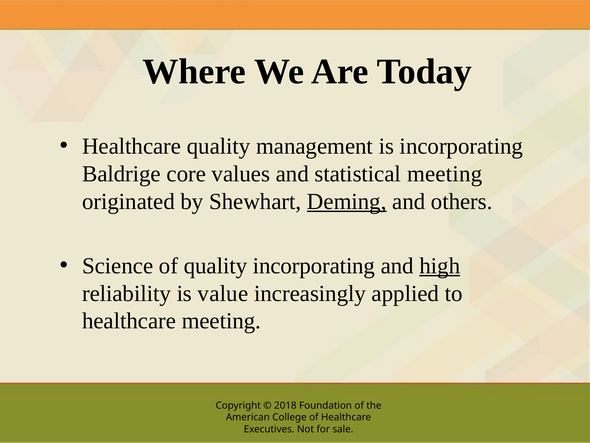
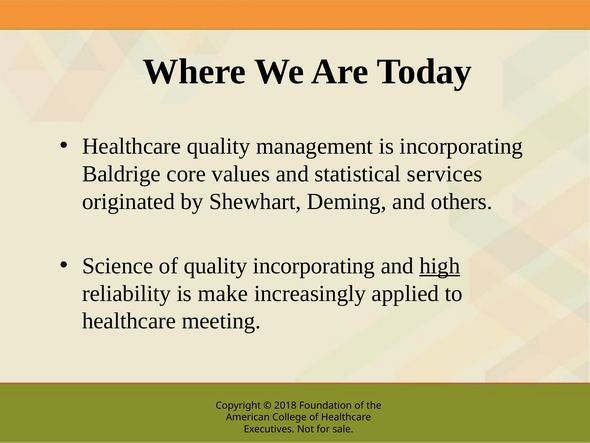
statistical meeting: meeting -> services
Deming underline: present -> none
value: value -> make
